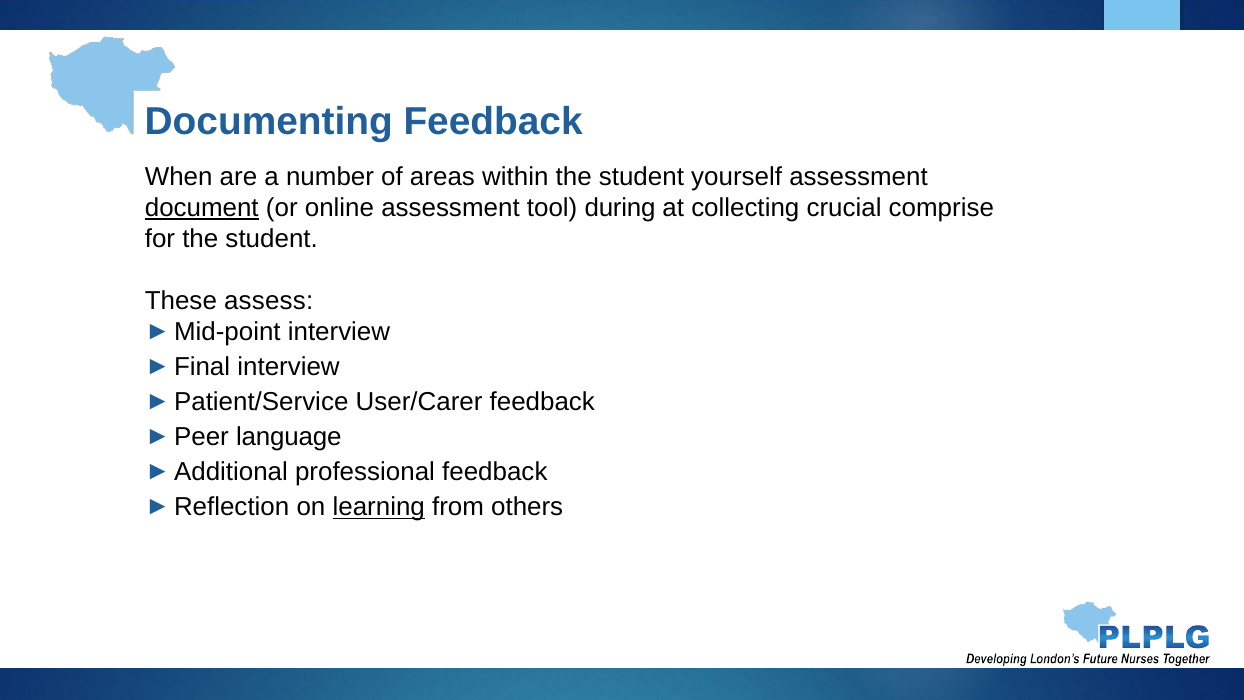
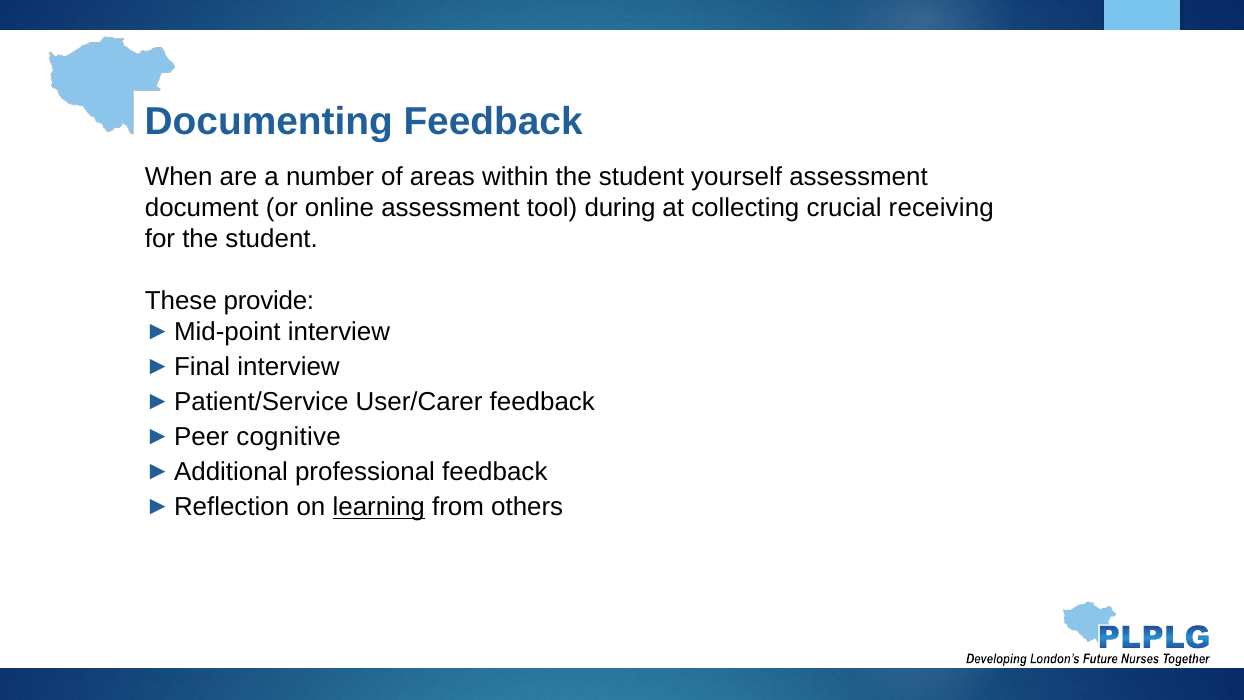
document underline: present -> none
comprise: comprise -> receiving
assess: assess -> provide
language: language -> cognitive
